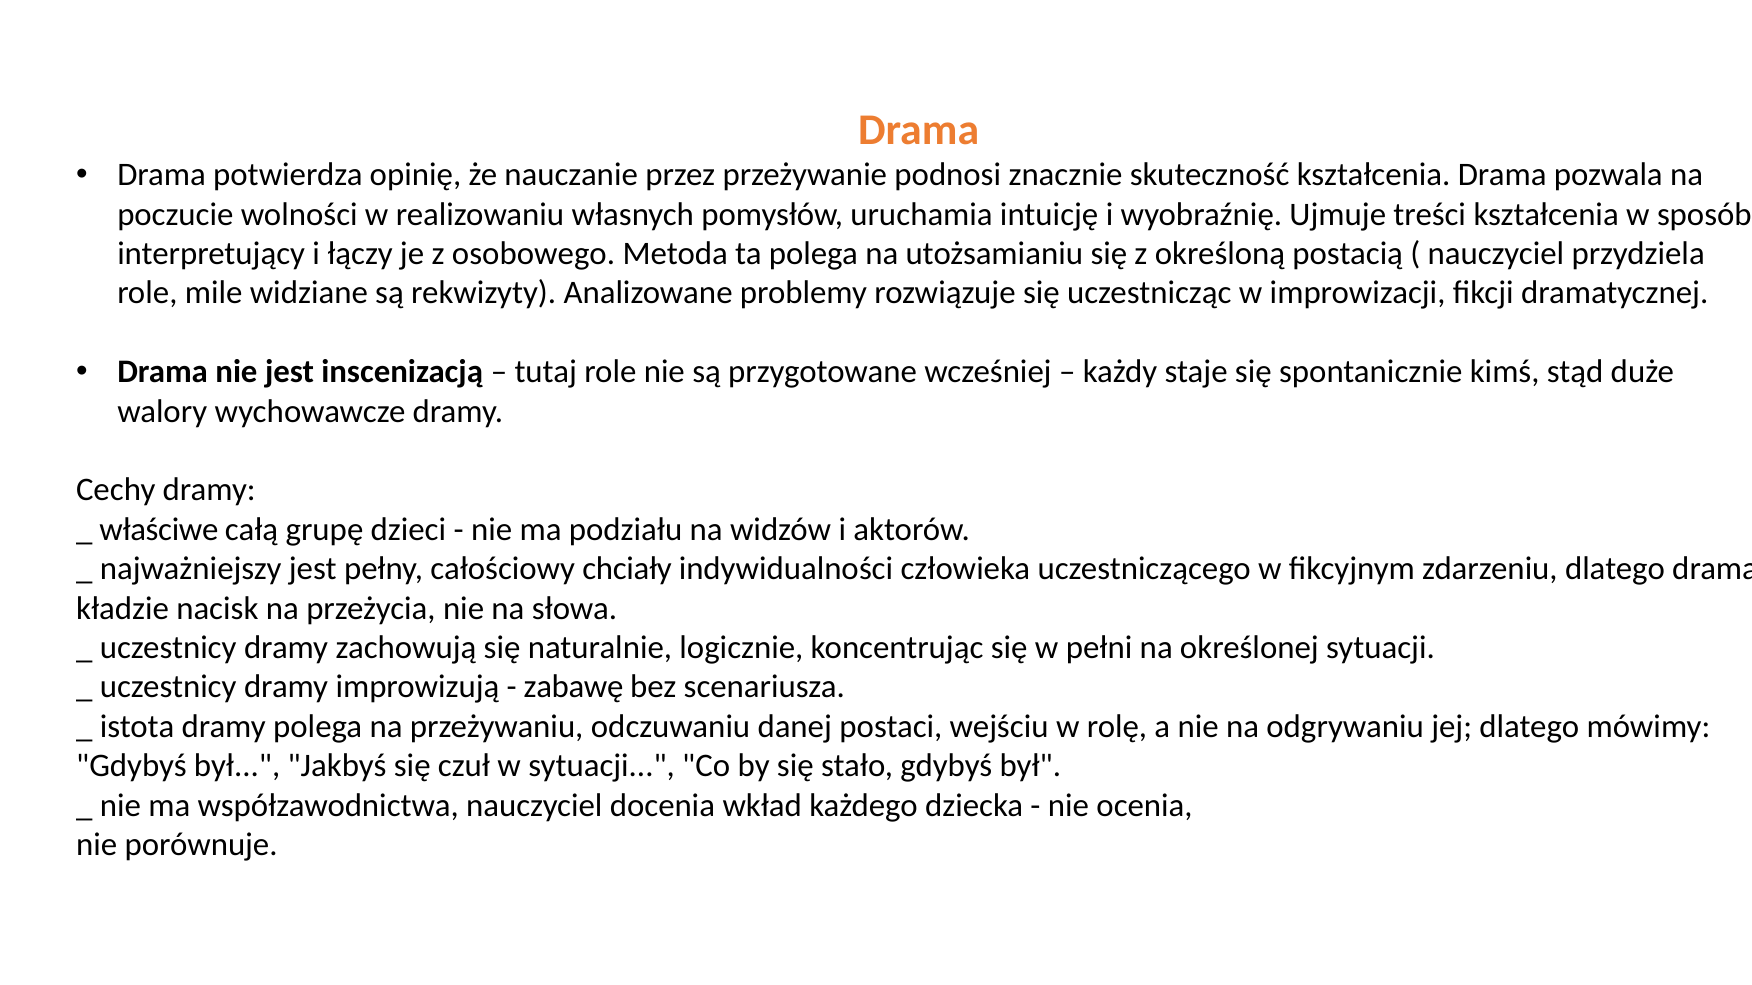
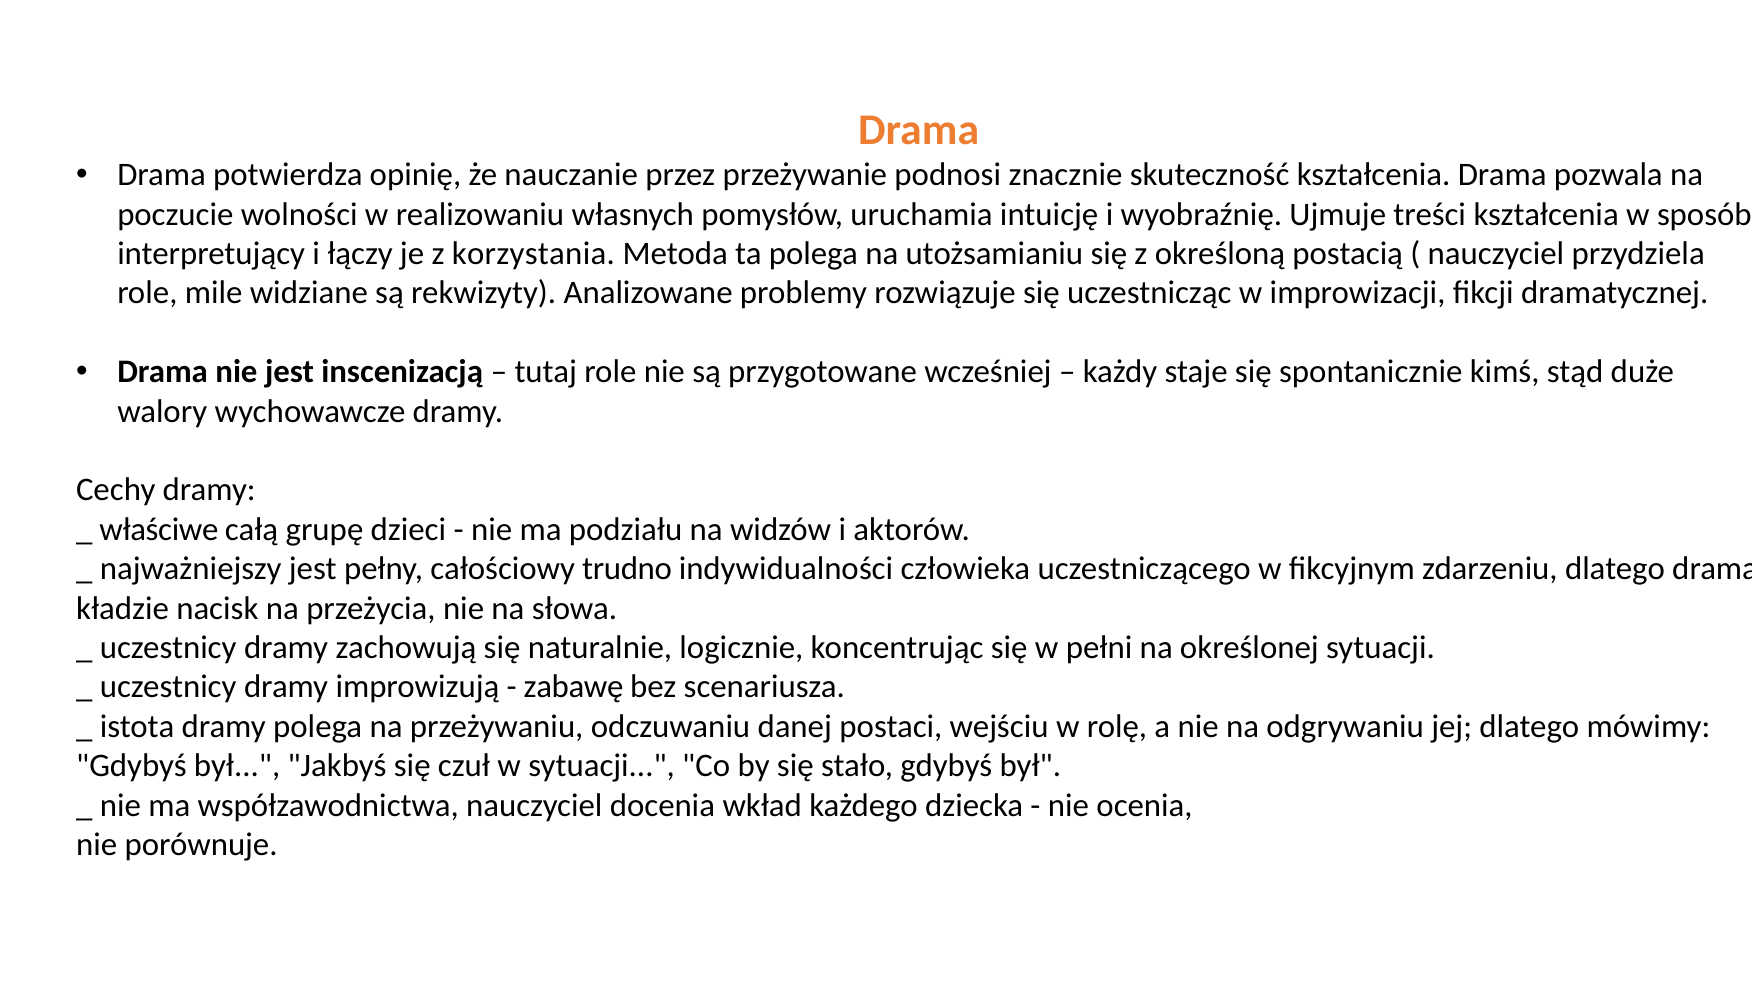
osobowego: osobowego -> korzystania
chciały: chciały -> trudno
